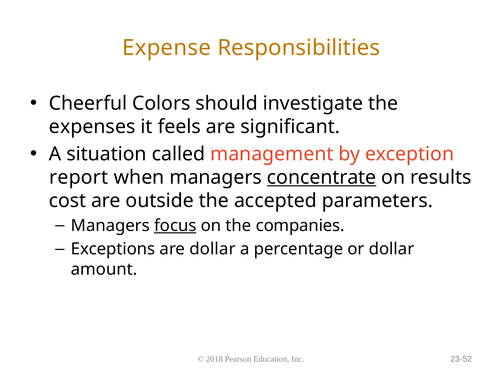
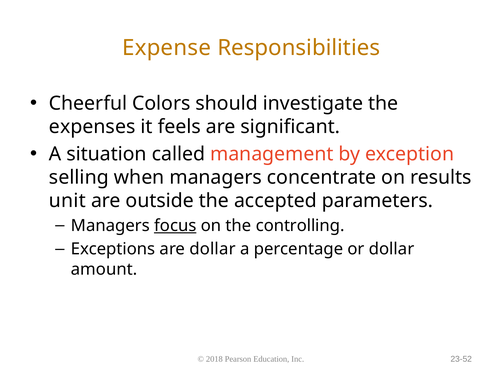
report: report -> selling
concentrate underline: present -> none
cost: cost -> unit
companies: companies -> controlling
